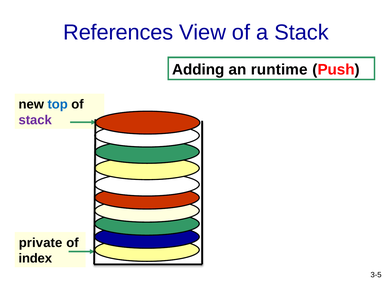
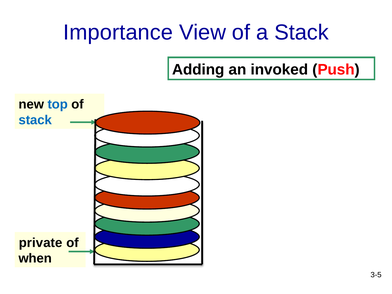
References: References -> Importance
runtime: runtime -> invoked
stack at (35, 120) colour: purple -> blue
index: index -> when
